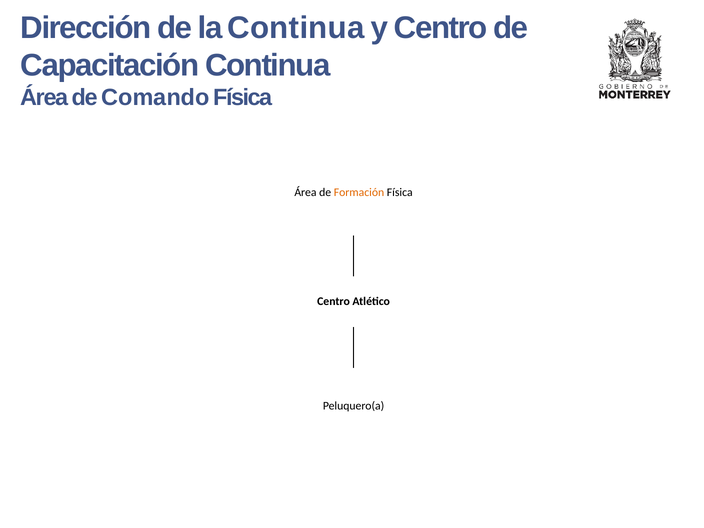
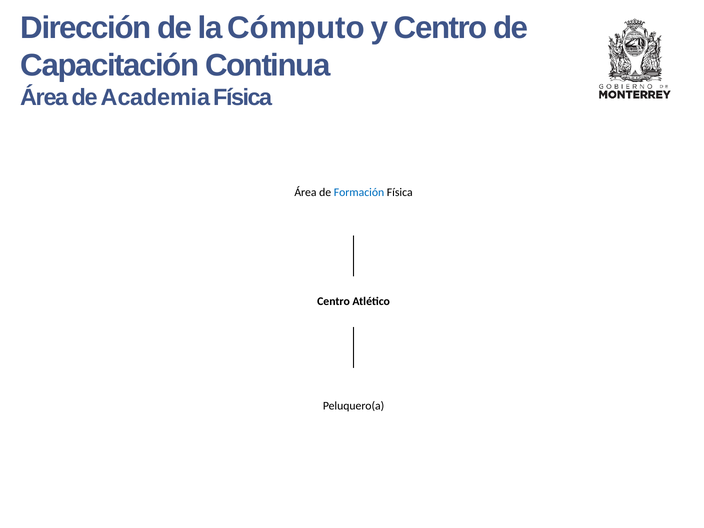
la Continua: Continua -> Cómputo
Comando: Comando -> Academia
Formación colour: orange -> blue
